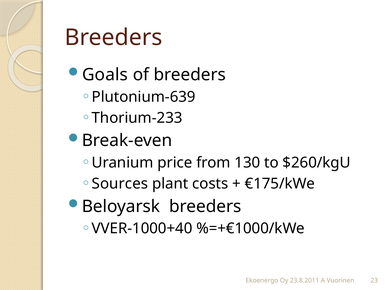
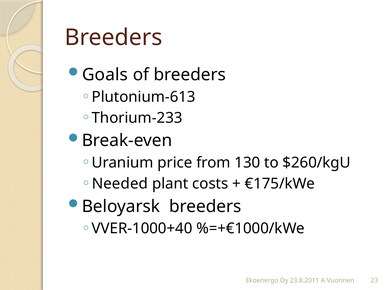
Plutonium-639: Plutonium-639 -> Plutonium-613
Sources: Sources -> Needed
